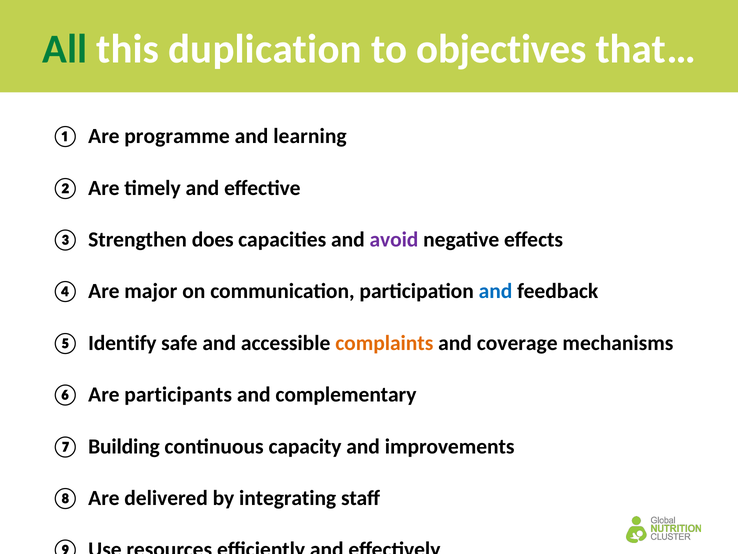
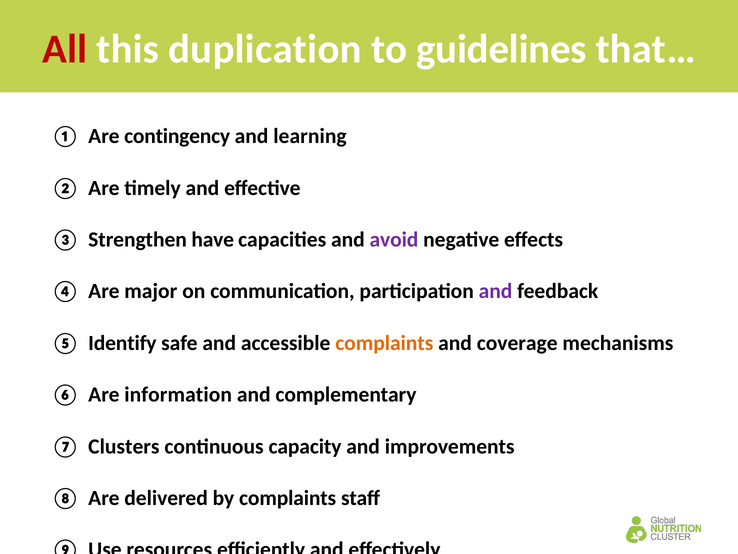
All colour: green -> red
objectives: objectives -> guidelines
programme: programme -> contingency
does: does -> have
and at (496, 291) colour: blue -> purple
participants: participants -> information
Building: Building -> Clusters
by integrating: integrating -> complaints
